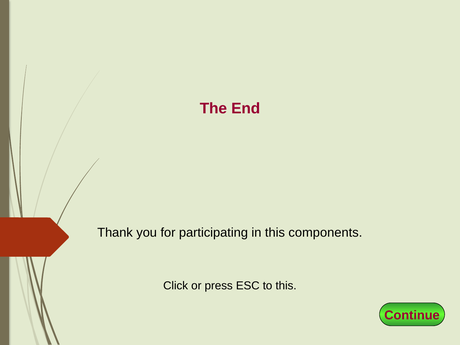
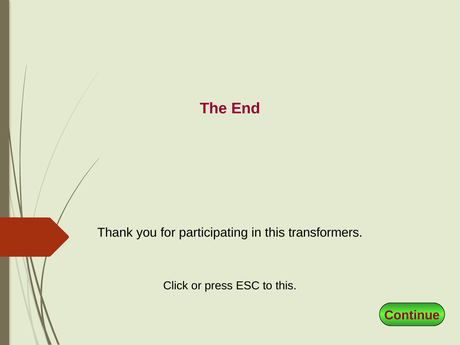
components: components -> transformers
